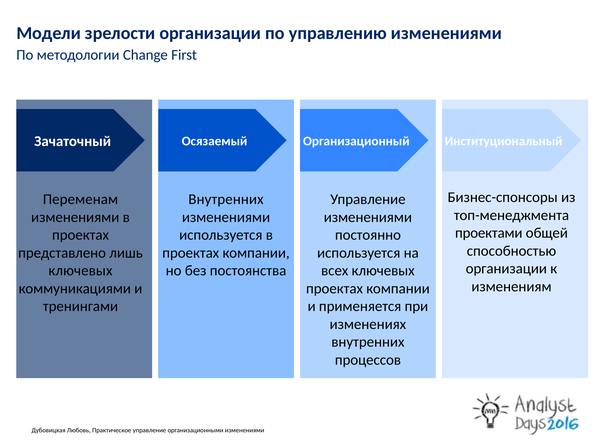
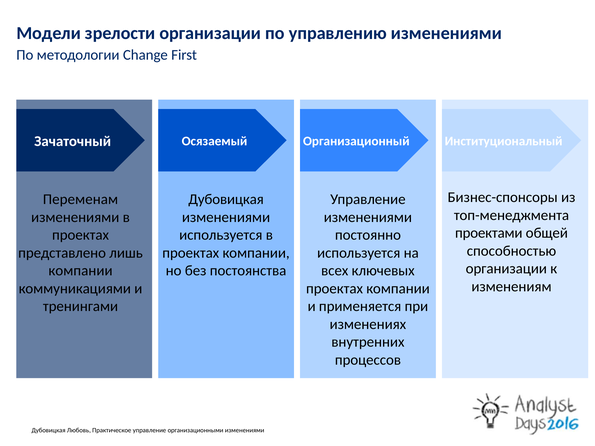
Внутренних at (226, 199): Внутренних -> Дубовицкая
ключевых at (80, 271): ключевых -> компании
